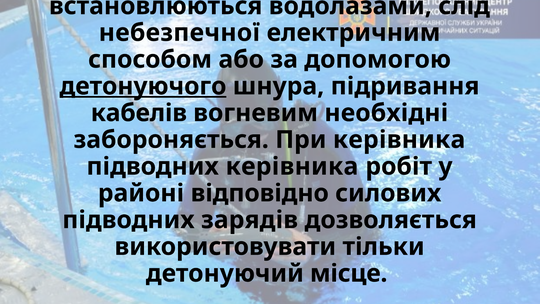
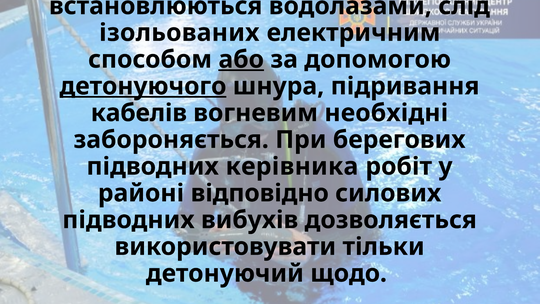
небезпечної: небезпечної -> ізольованих
або underline: none -> present
При керівника: керівника -> берегових
підводних зарядів: зарядів -> вибухів
місце: місце -> щодо
